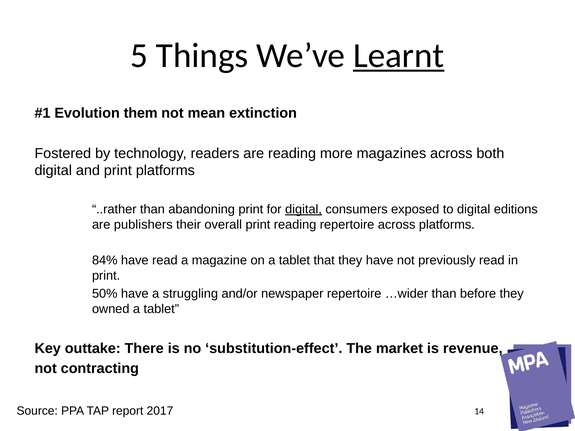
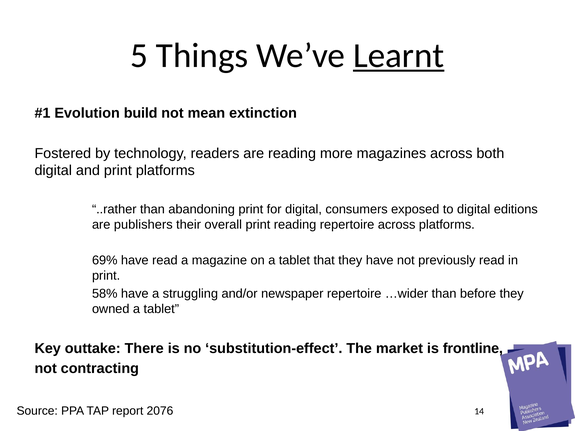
them: them -> build
digital at (304, 209) underline: present -> none
84%: 84% -> 69%
50%: 50% -> 58%
revenue: revenue -> frontline
2017: 2017 -> 2076
